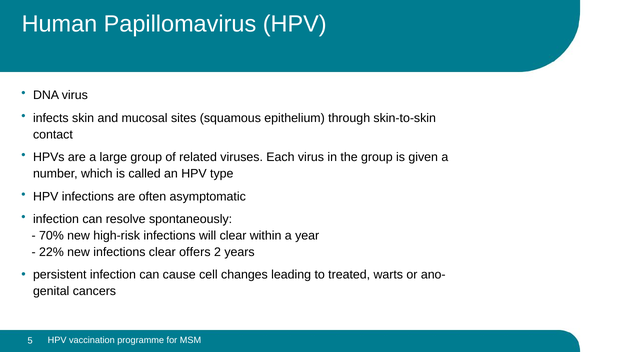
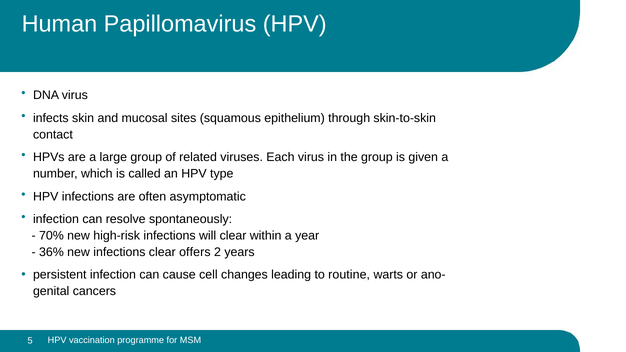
22%: 22% -> 36%
treated: treated -> routine
